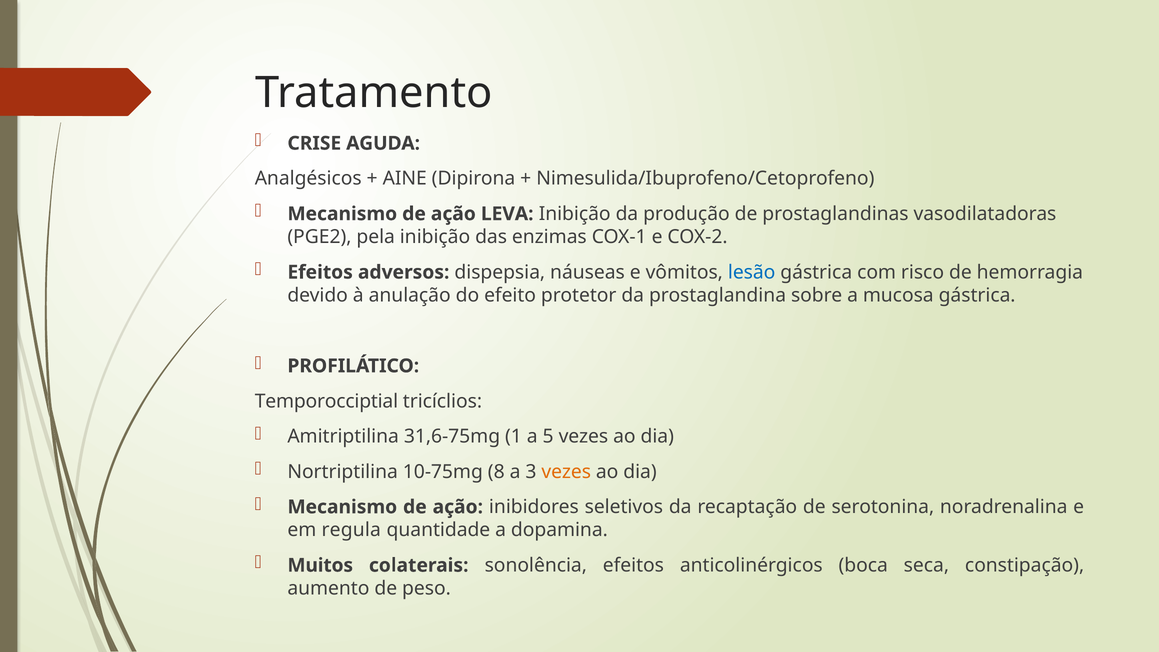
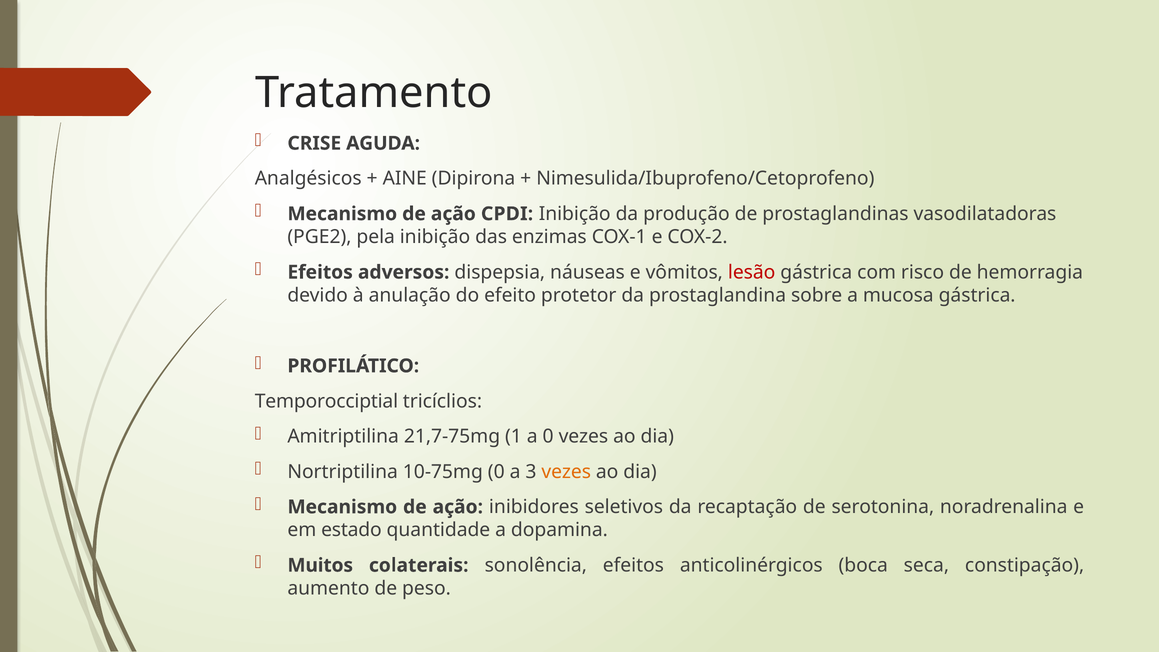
LEVA: LEVA -> CPDI
lesão colour: blue -> red
31,6-75mg: 31,6-75mg -> 21,7-75mg
a 5: 5 -> 0
10-75mg 8: 8 -> 0
regula: regula -> estado
